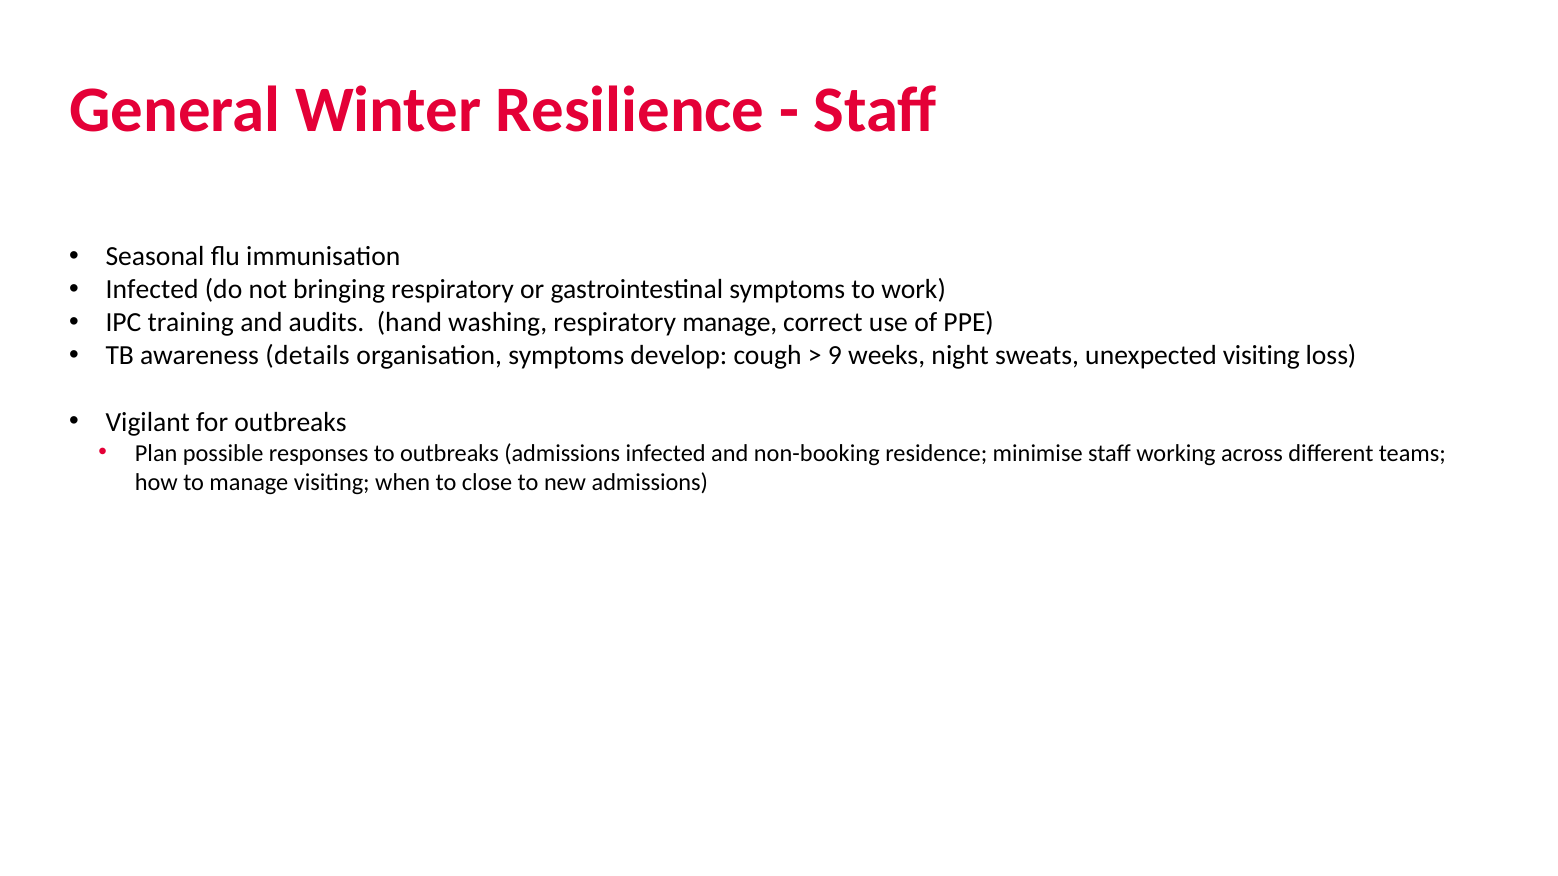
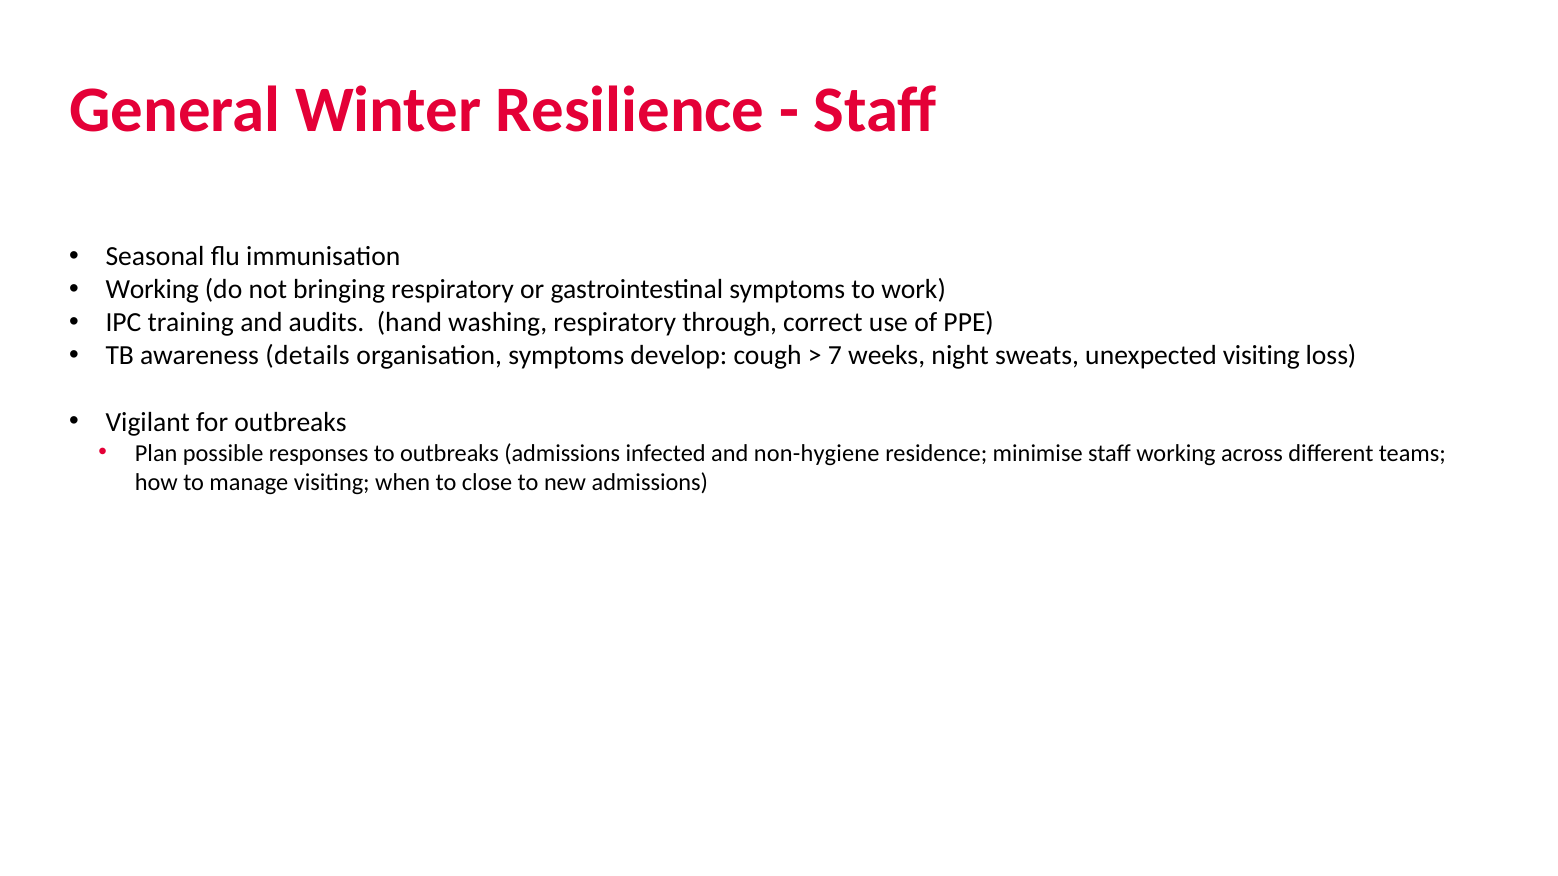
Infected at (152, 290): Infected -> Working
respiratory manage: manage -> through
9: 9 -> 7
non-booking: non-booking -> non-hygiene
